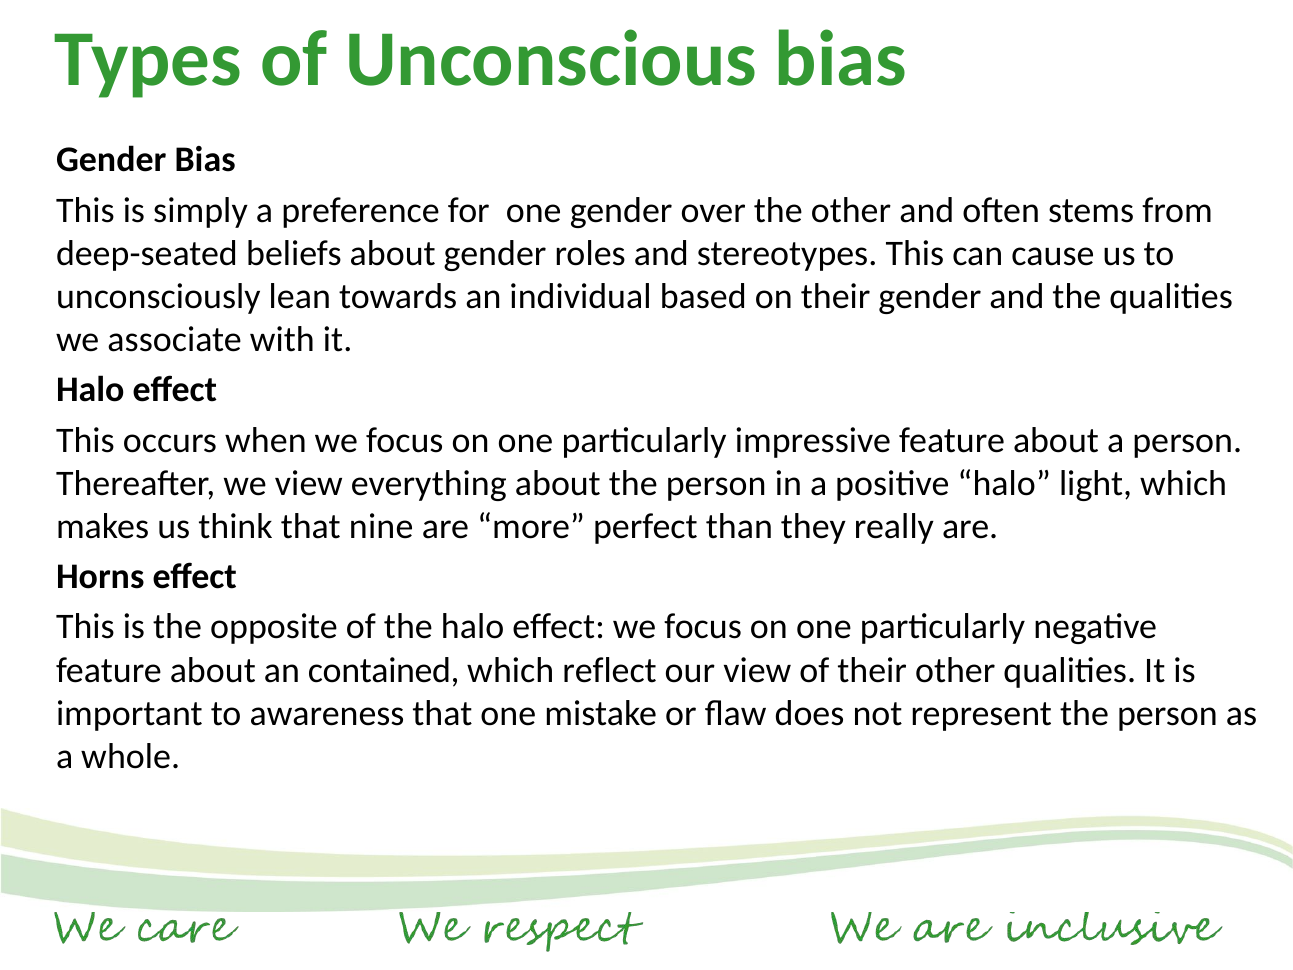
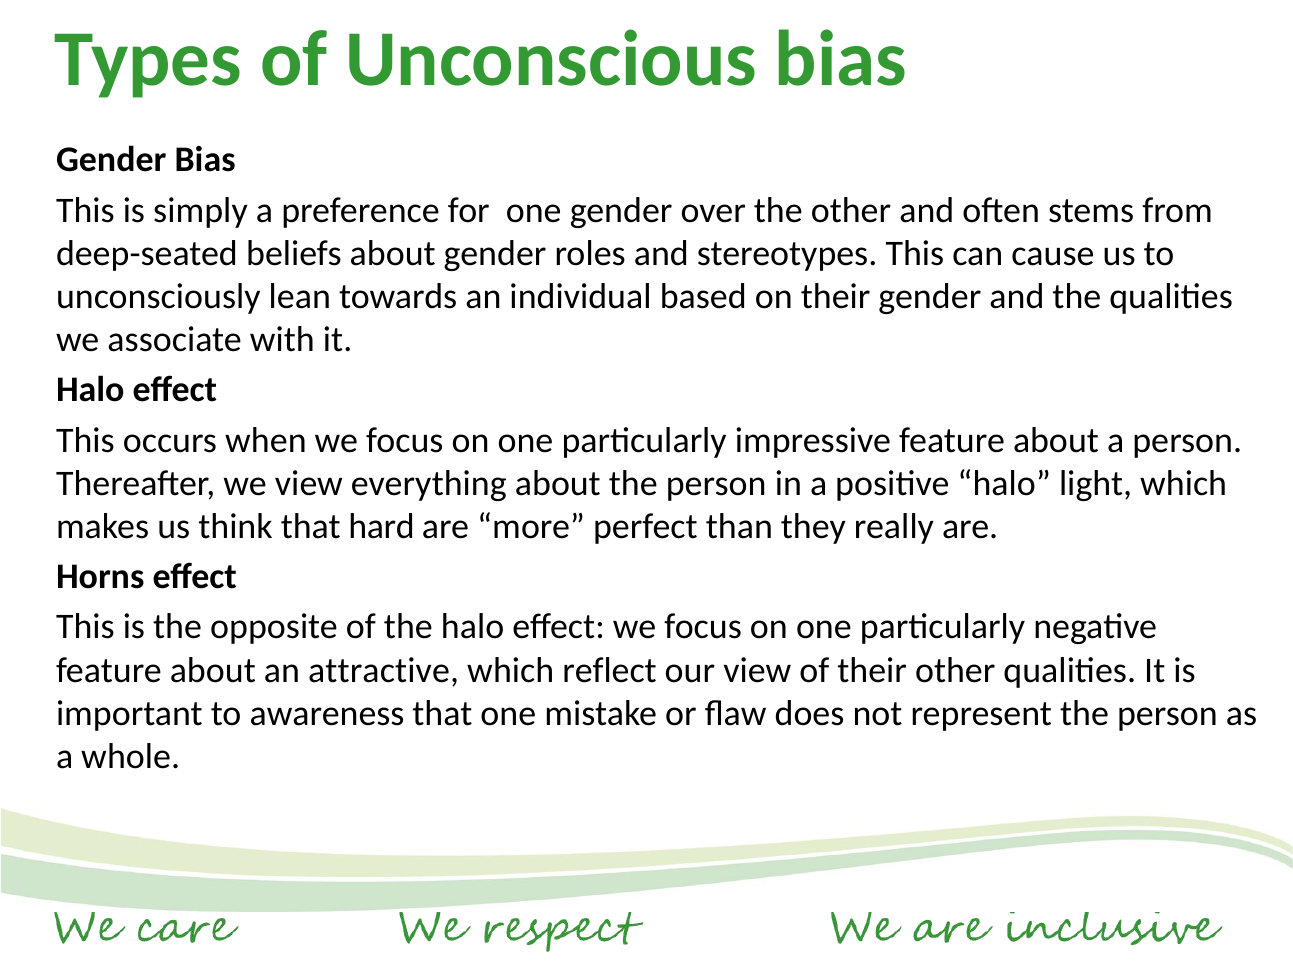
nine: nine -> hard
contained: contained -> attractive
